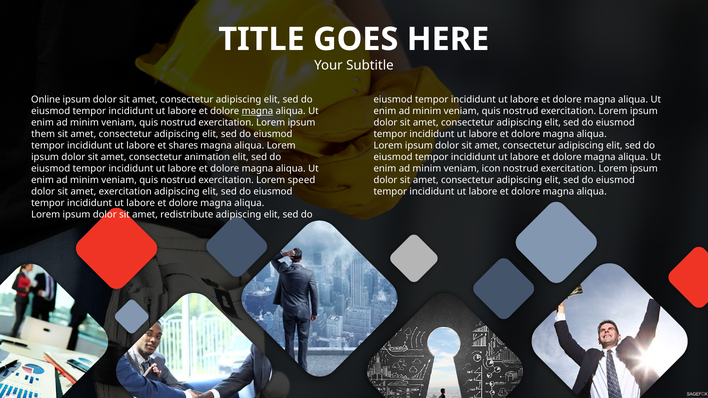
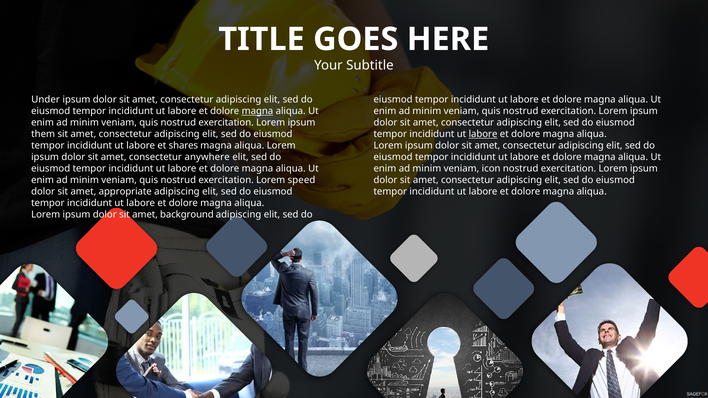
Online: Online -> Under
labore at (483, 134) underline: none -> present
animation: animation -> anywhere
amet exercitation: exercitation -> appropriate
redistribute: redistribute -> background
